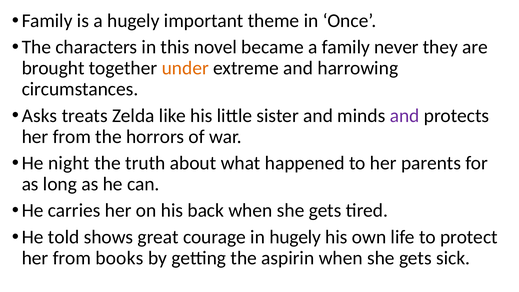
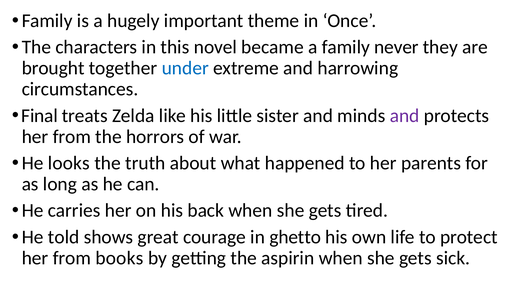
under colour: orange -> blue
Asks: Asks -> Final
night: night -> looks
in hugely: hugely -> ghetto
